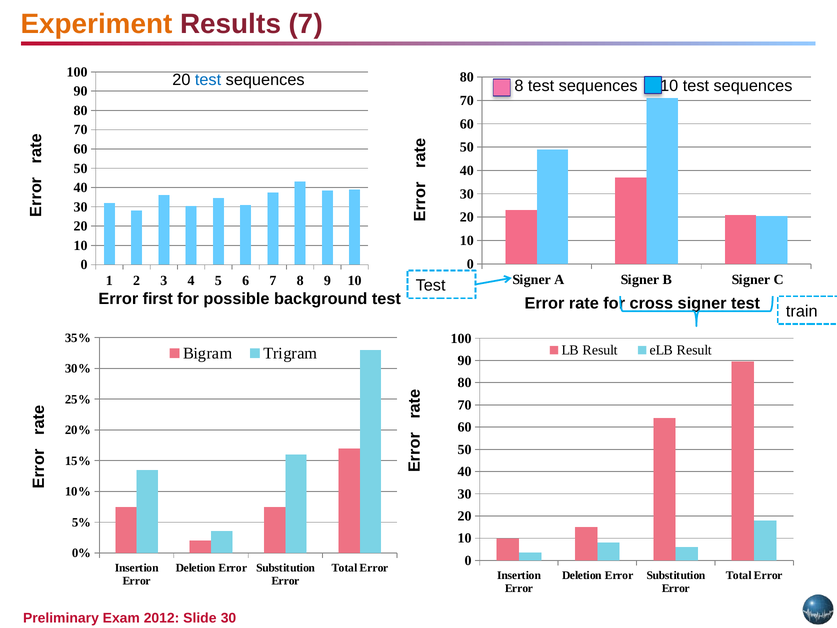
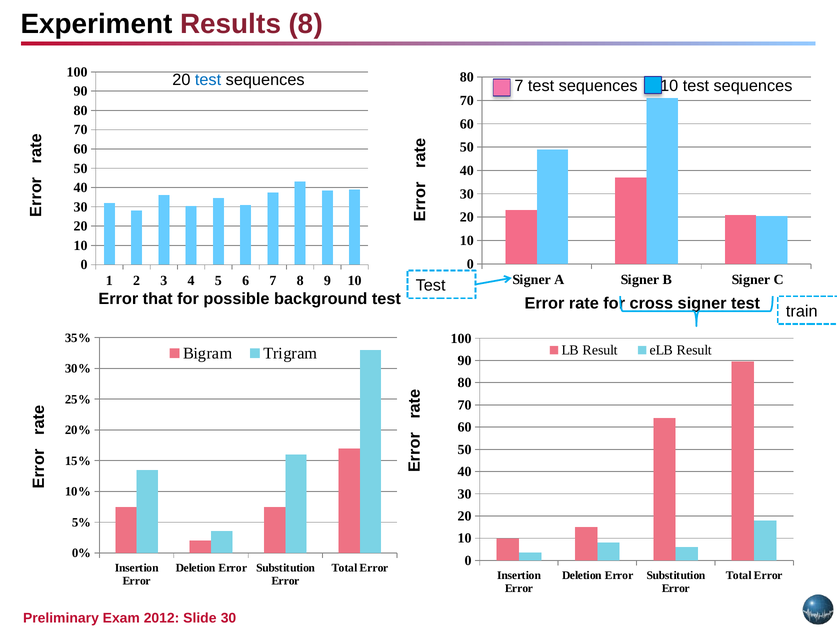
Experiment colour: orange -> black
Results 7: 7 -> 8
sequences 8: 8 -> 7
first: first -> that
